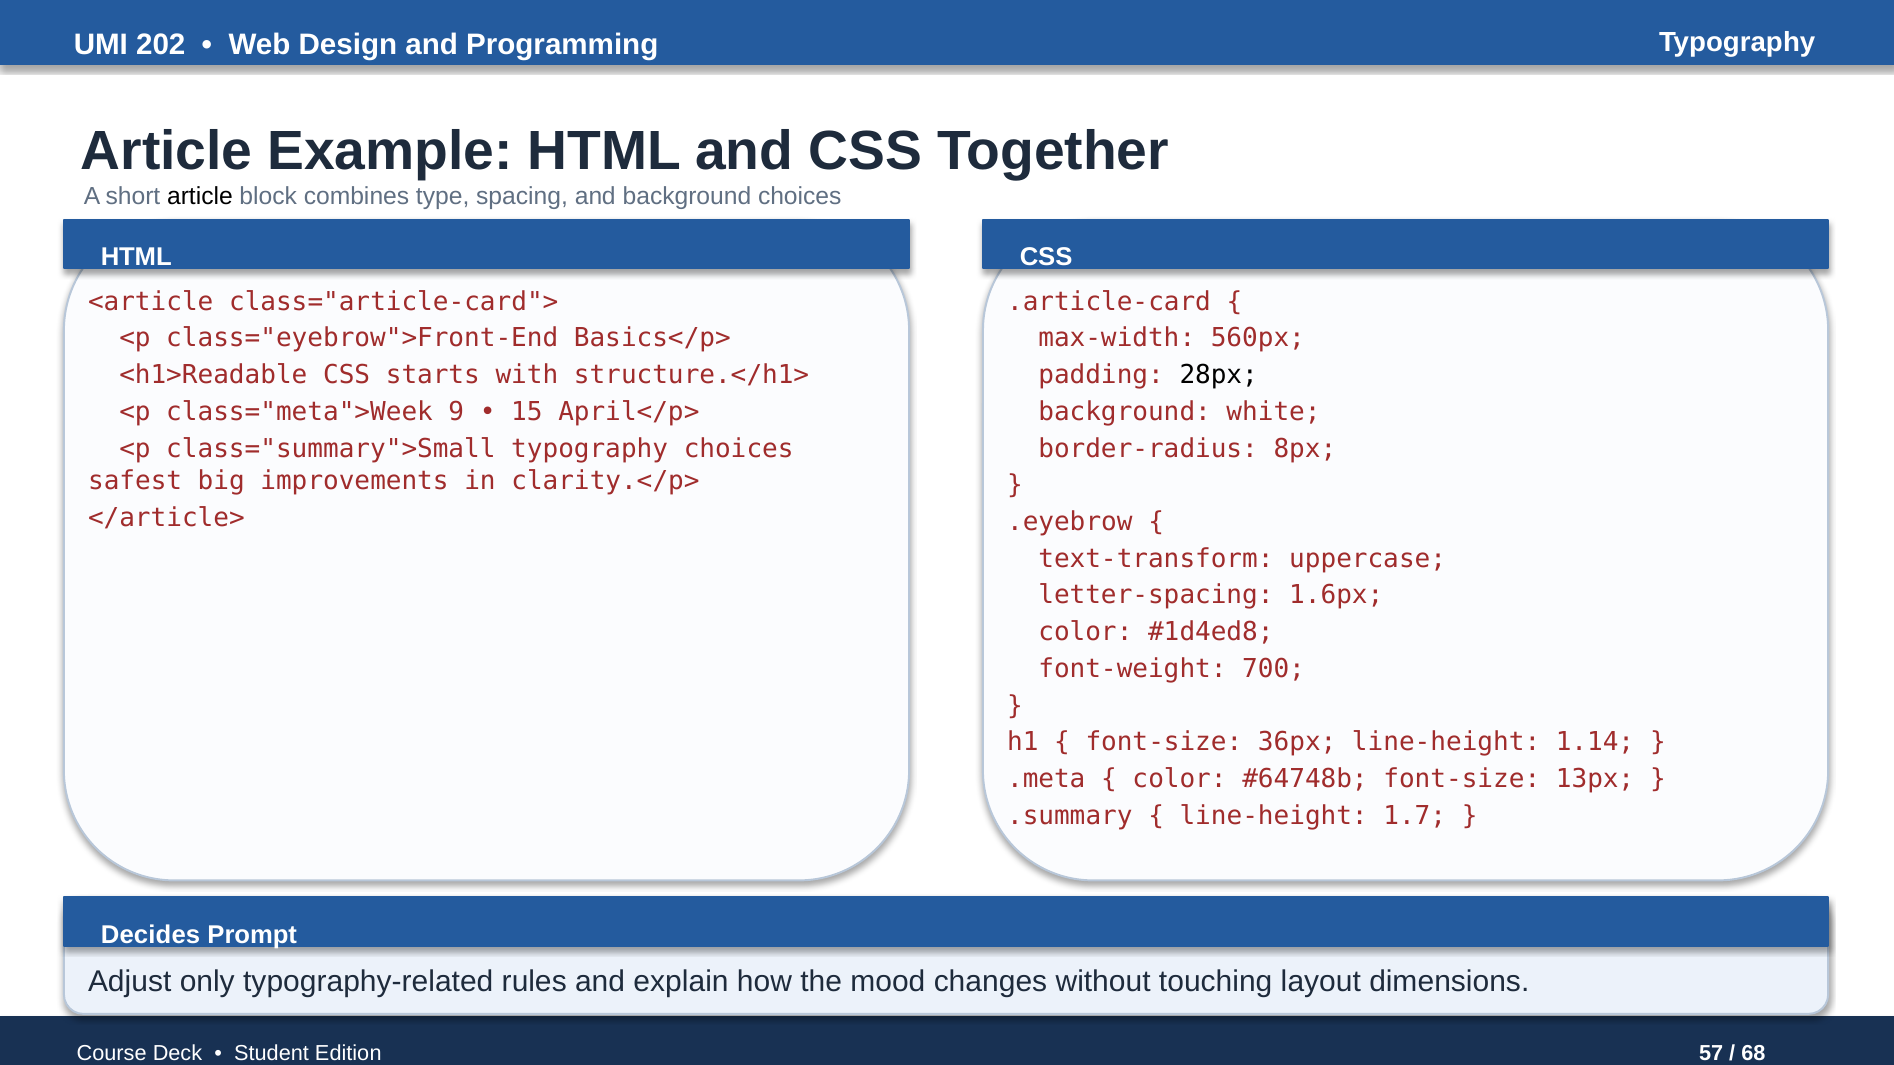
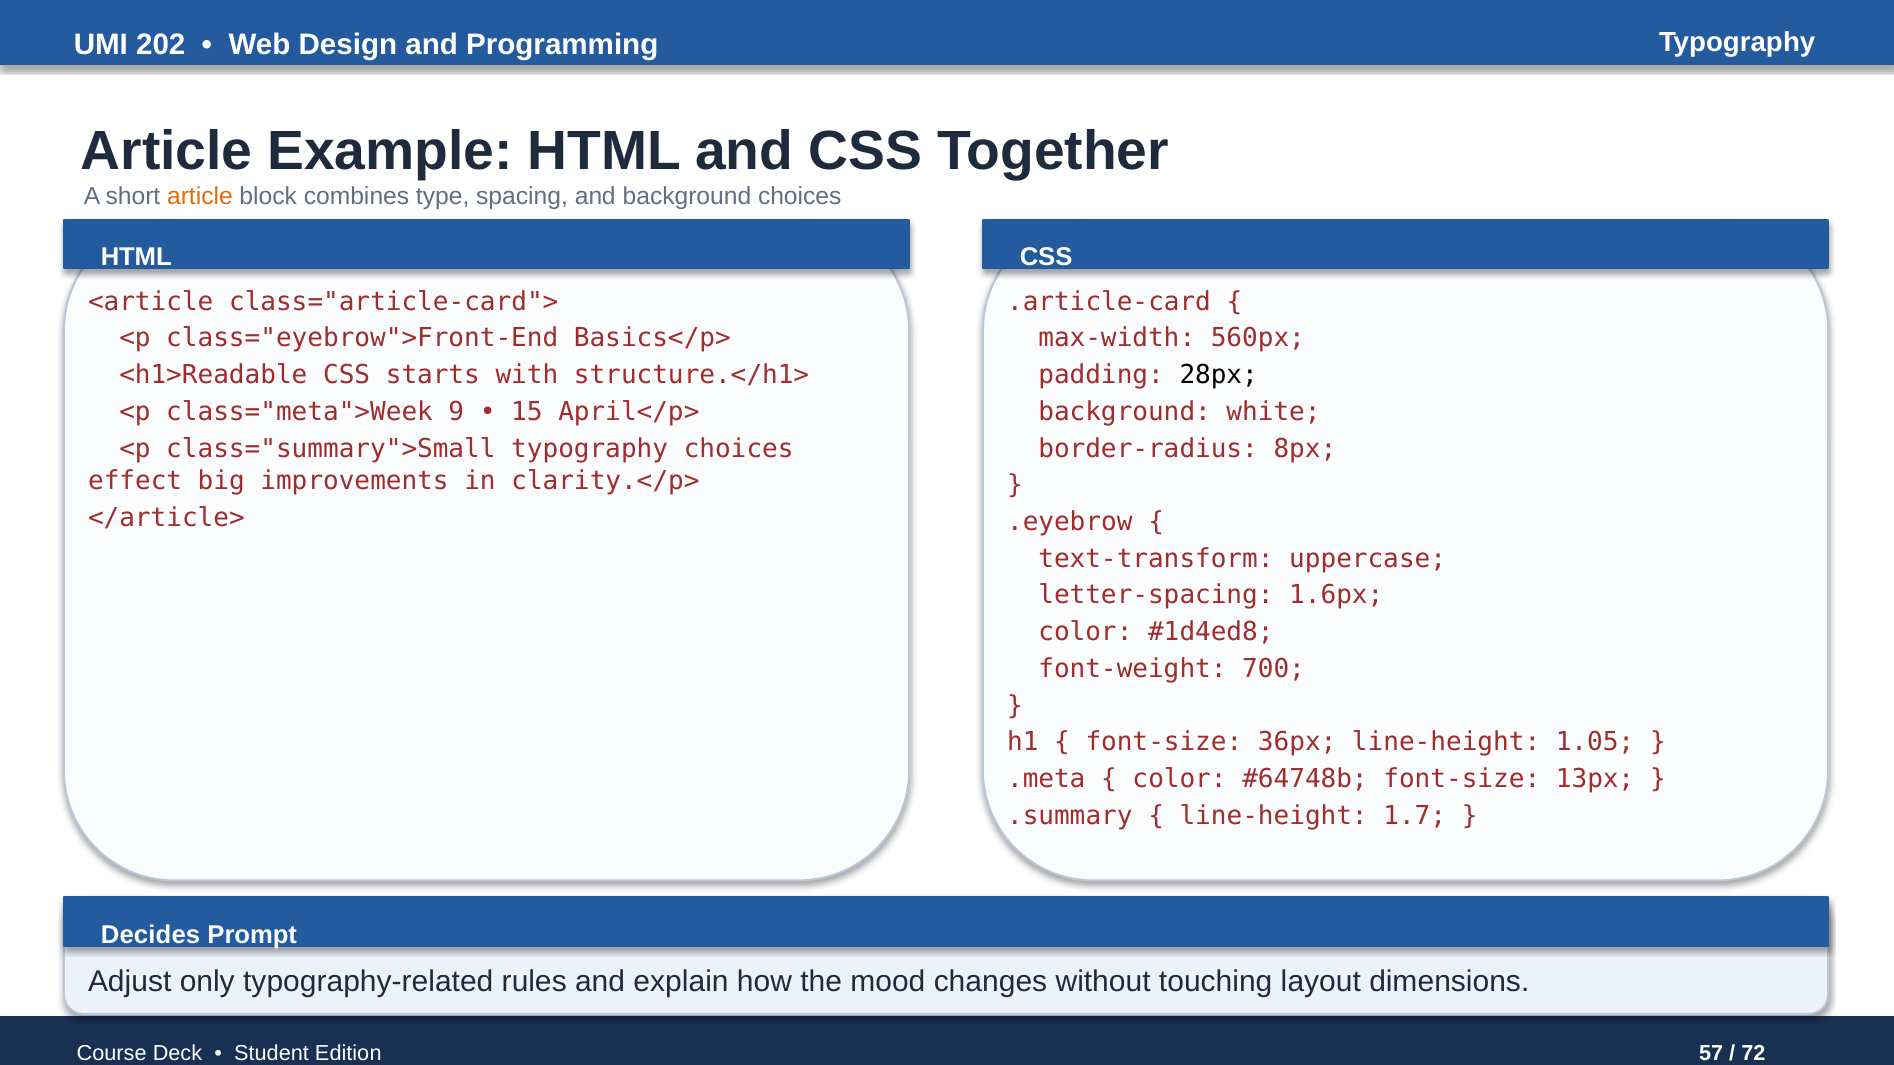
article at (200, 197) colour: black -> orange
safest: safest -> effect
1.14: 1.14 -> 1.05
68: 68 -> 72
